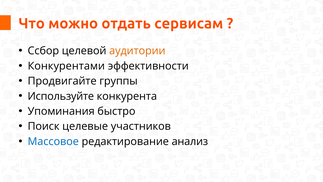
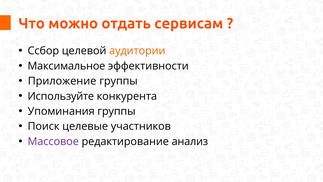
Конкурентами: Конкурентами -> Максимальное
Продвигайте: Продвигайте -> Приложение
Упоминания быстро: быстро -> группы
Массовое colour: blue -> purple
